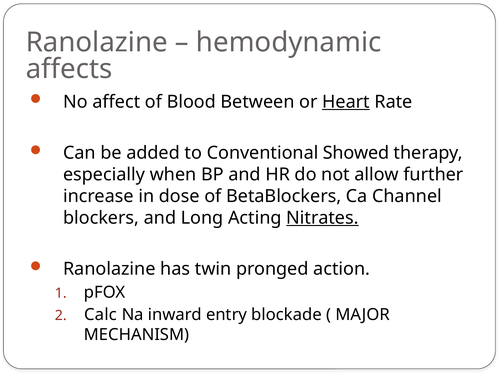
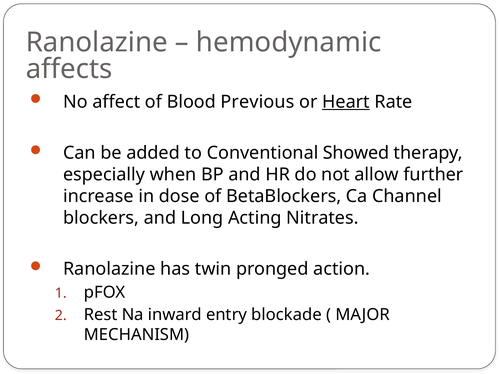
Between: Between -> Previous
Nitrates underline: present -> none
Calc: Calc -> Rest
